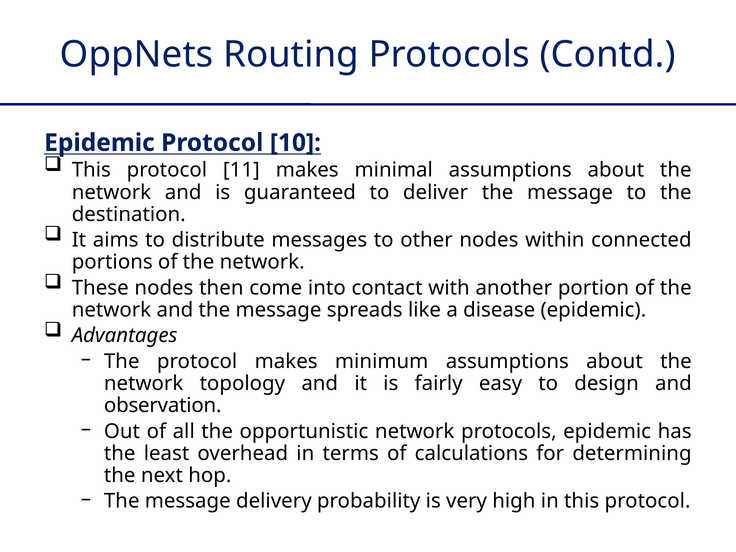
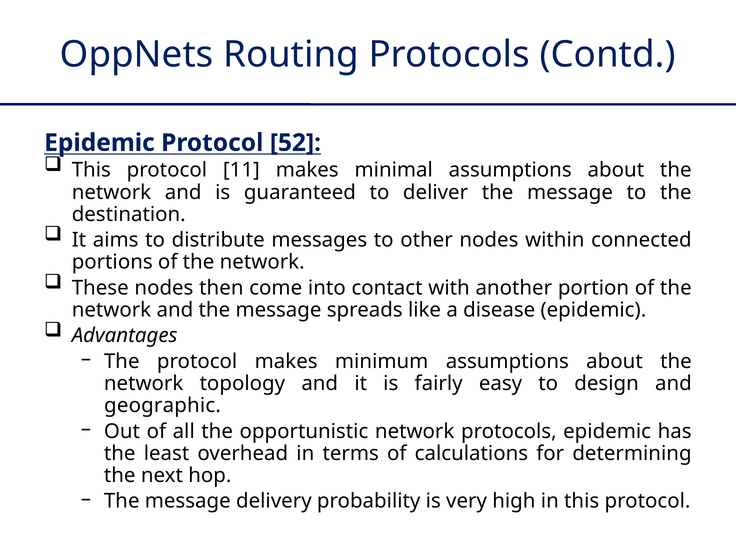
10: 10 -> 52
observation: observation -> geographic
